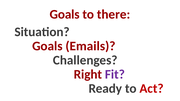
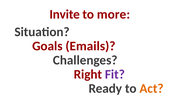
Goals at (65, 14): Goals -> Invite
there: there -> more
Act colour: red -> orange
